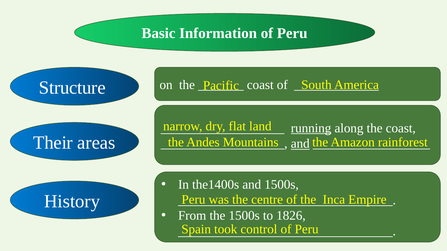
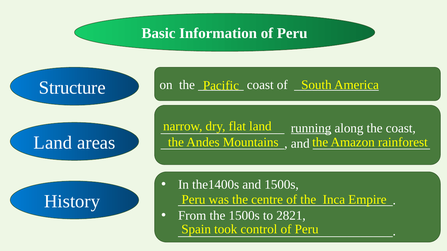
Their at (53, 143): Their -> Land
and at (300, 144) underline: present -> none
1826: 1826 -> 2821
